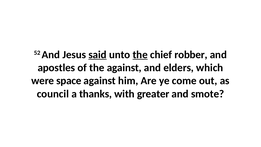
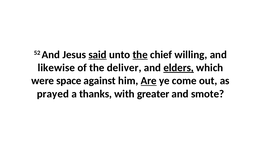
robber: robber -> willing
apostles: apostles -> likewise
the against: against -> deliver
elders underline: none -> present
Are underline: none -> present
council: council -> prayed
